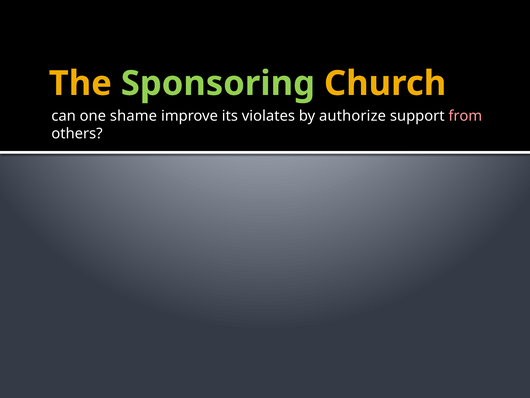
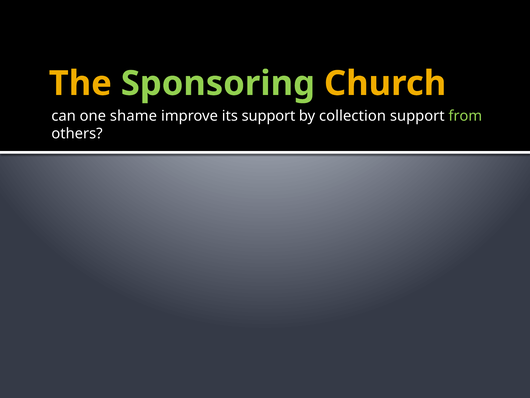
its violates: violates -> support
authorize: authorize -> collection
from colour: pink -> light green
